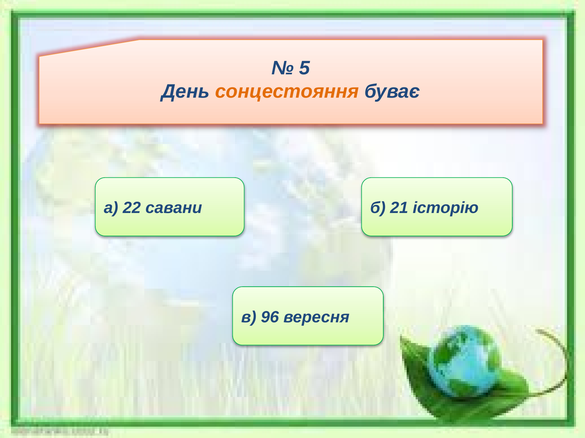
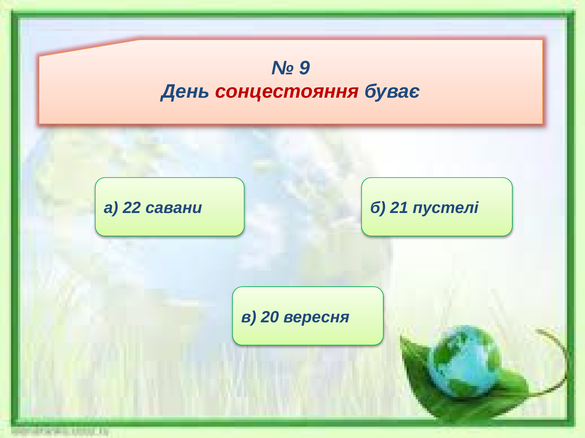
5: 5 -> 9
сонцестояння colour: orange -> red
історію: історію -> пустелі
96: 96 -> 20
